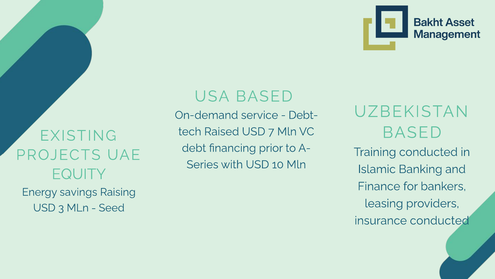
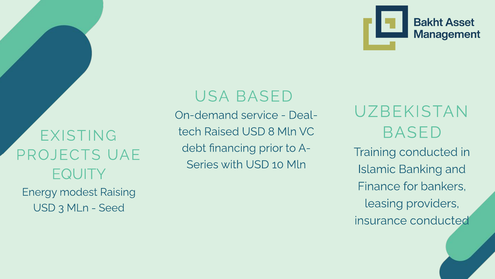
Debt-: Debt- -> Deal-
7: 7 -> 8
savings: savings -> modest
